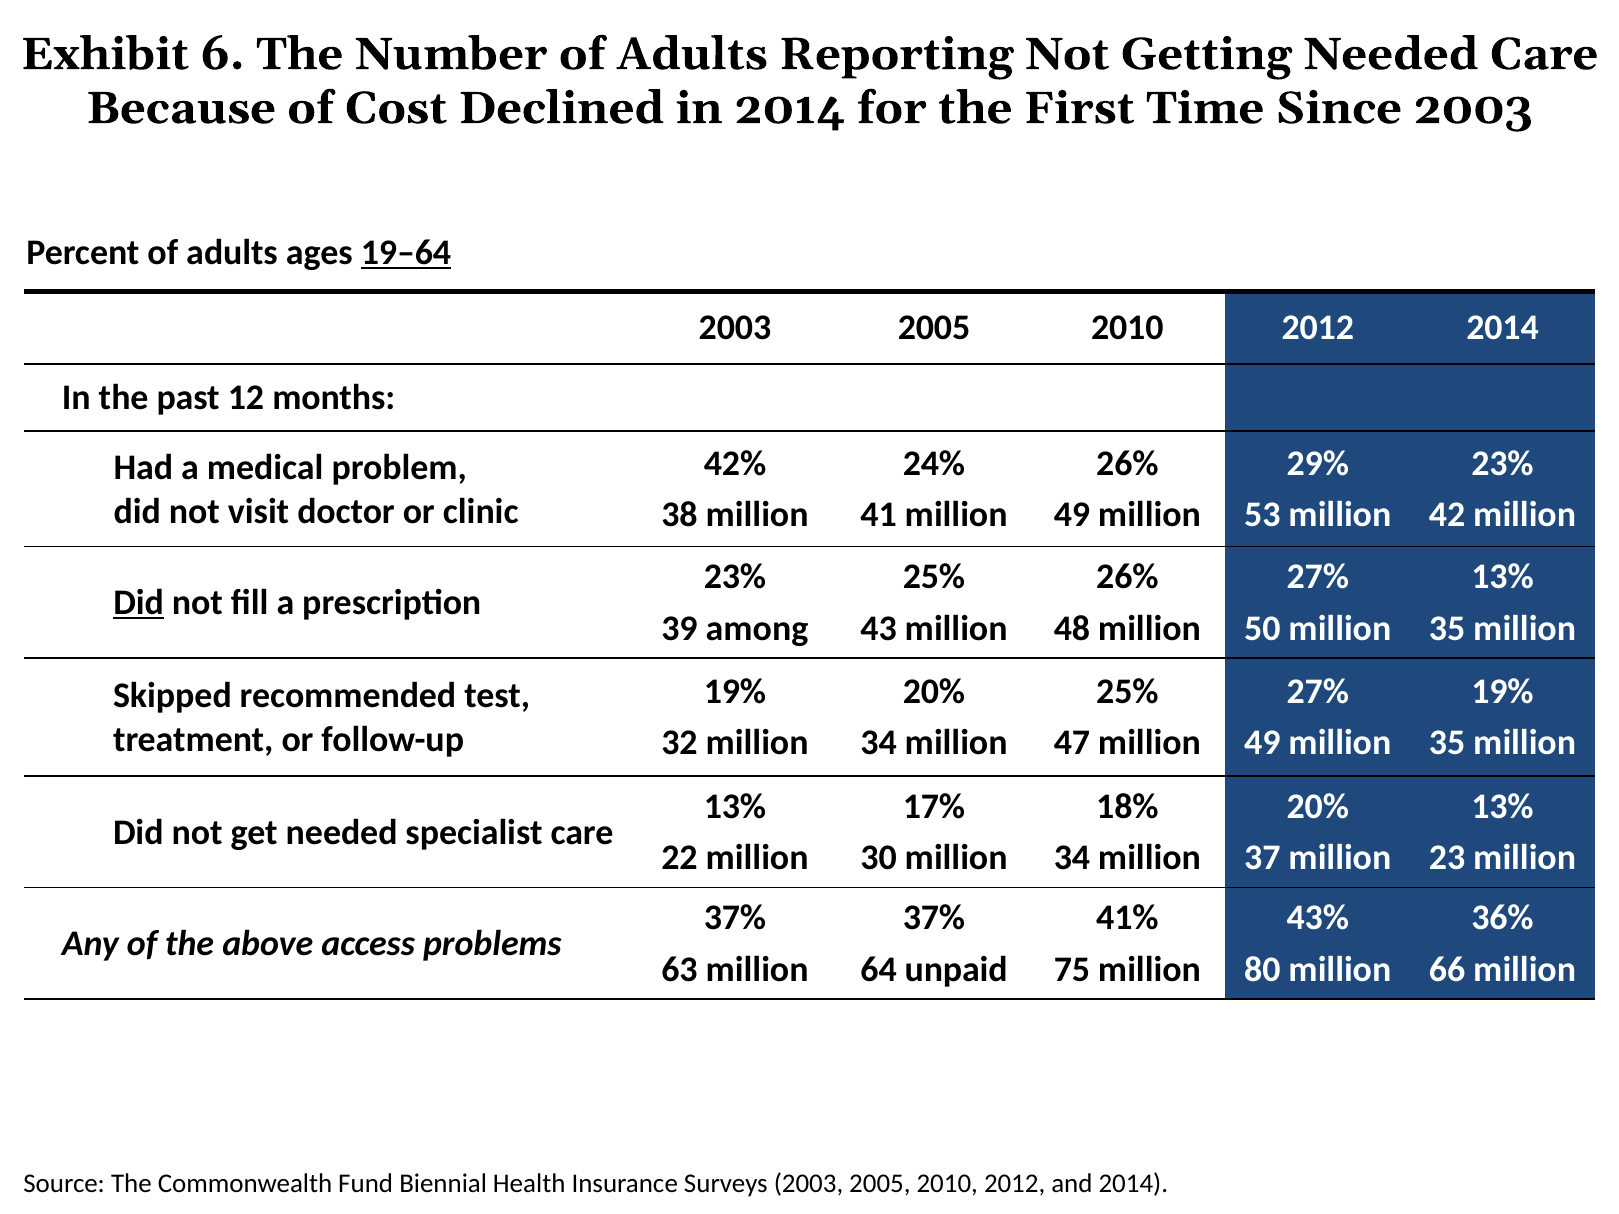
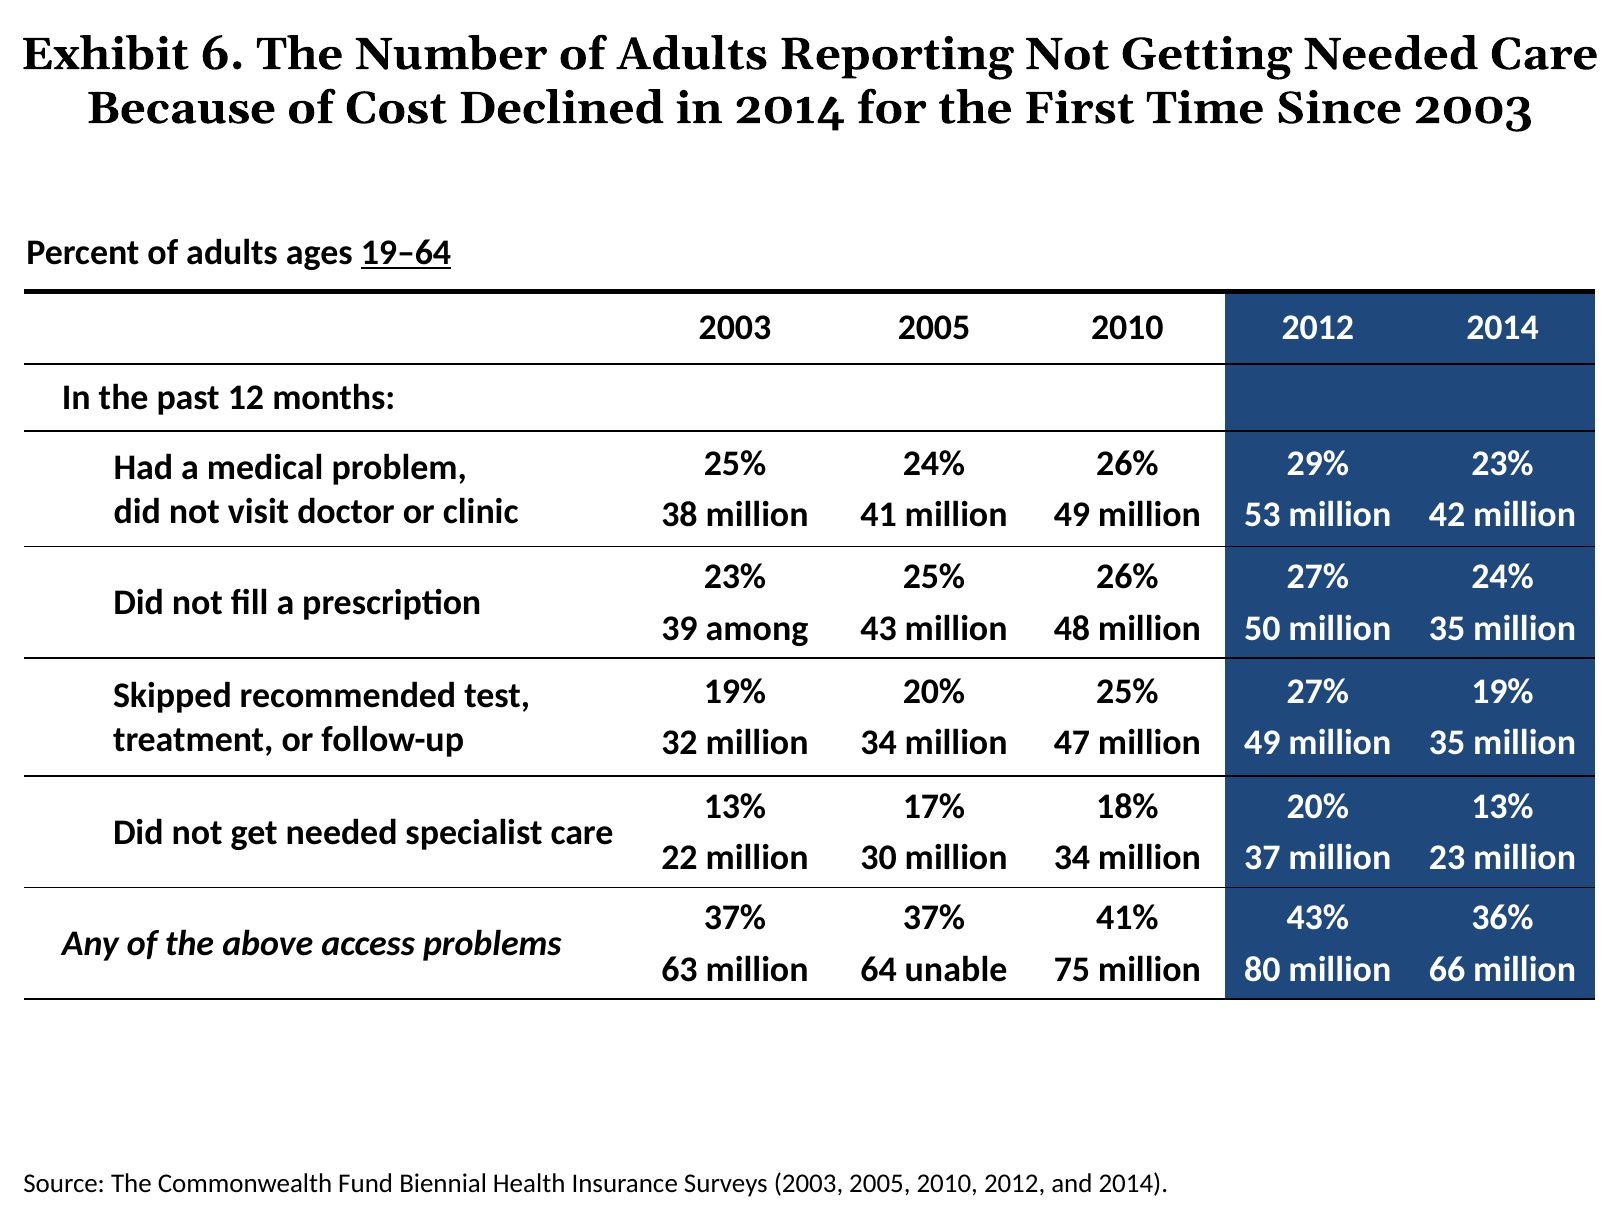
42% at (735, 464): 42% -> 25%
13% at (1503, 577): 13% -> 24%
Did at (139, 603) underline: present -> none
unpaid: unpaid -> unable
